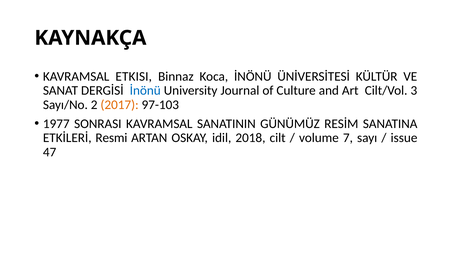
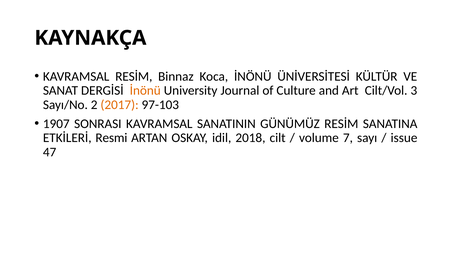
KAVRAMSAL ETKISI: ETKISI -> RESİM
İnönü at (145, 91) colour: blue -> orange
1977: 1977 -> 1907
